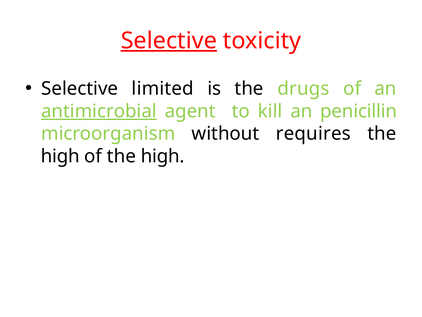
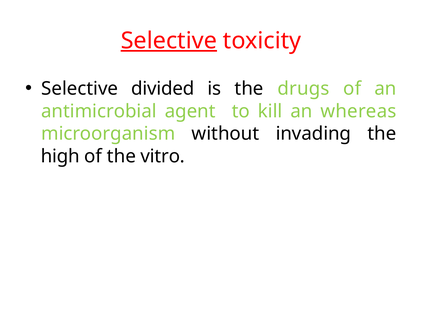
limited: limited -> divided
antimicrobial underline: present -> none
penicillin: penicillin -> whereas
requires: requires -> invading
of the high: high -> vitro
